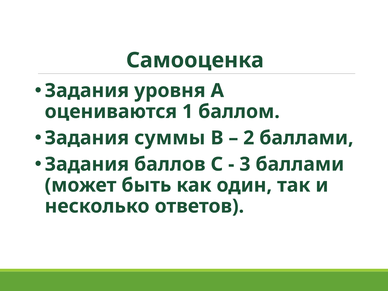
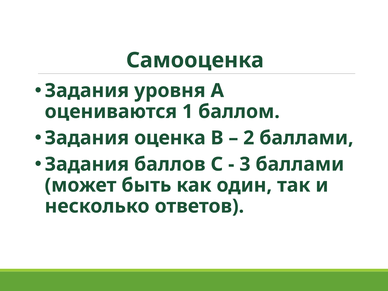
суммы: суммы -> оценка
